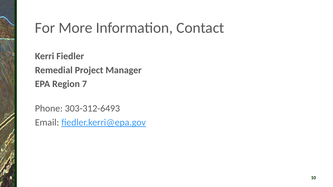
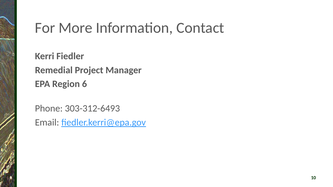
7: 7 -> 6
